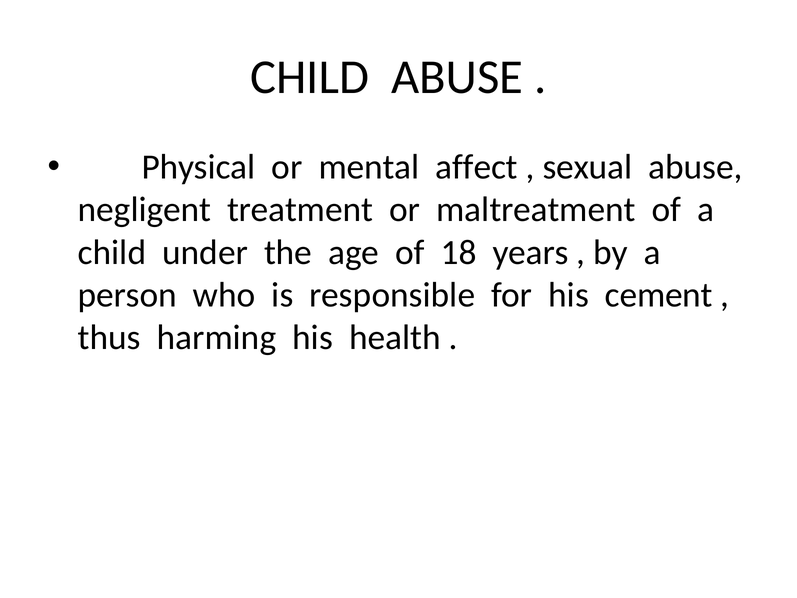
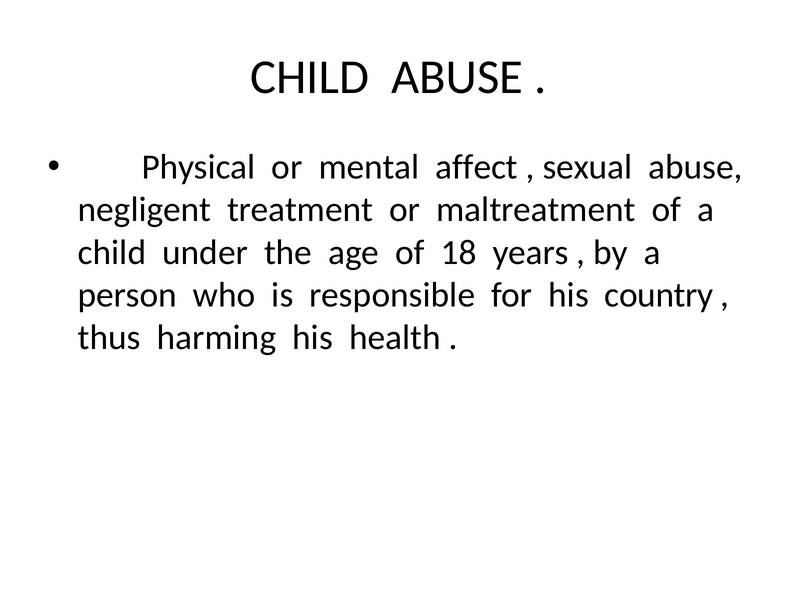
cement: cement -> country
